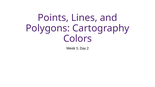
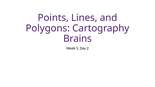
Colors: Colors -> Brains
